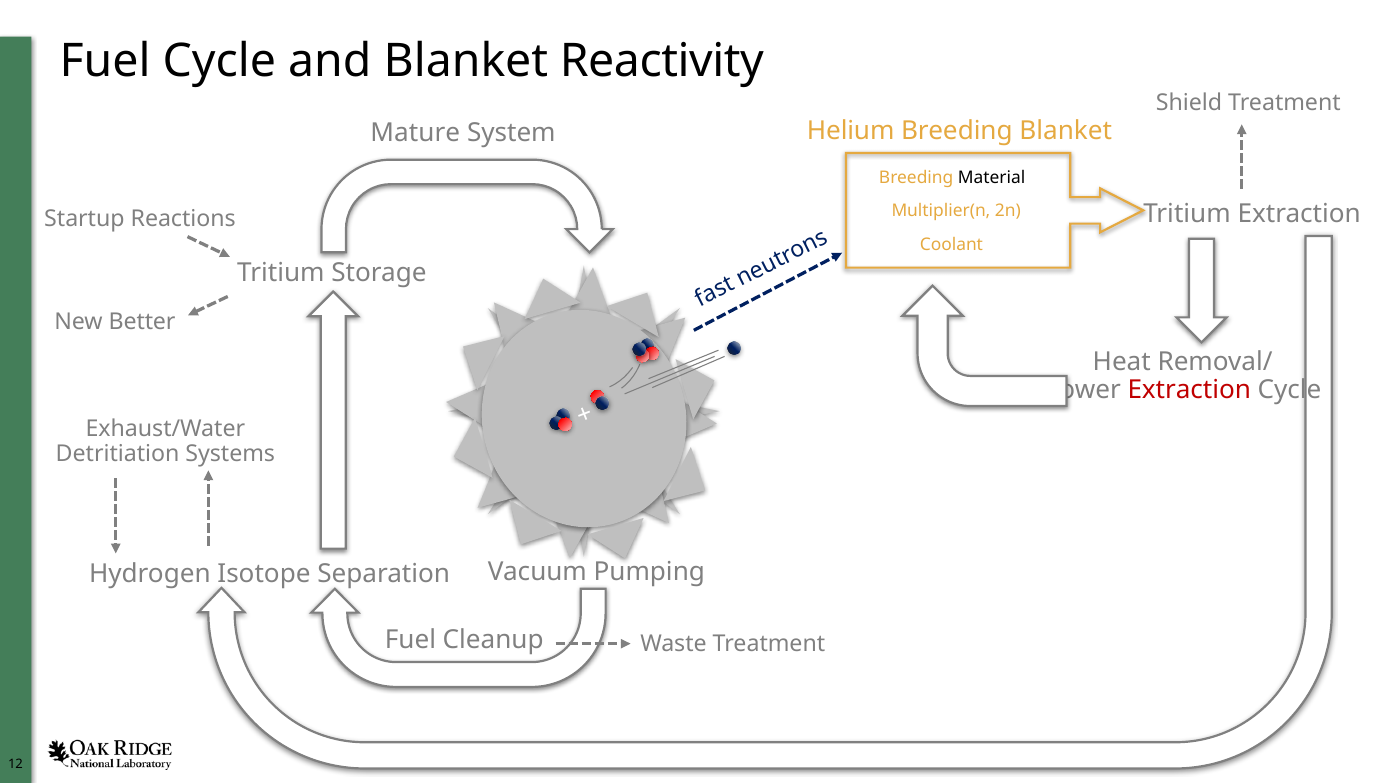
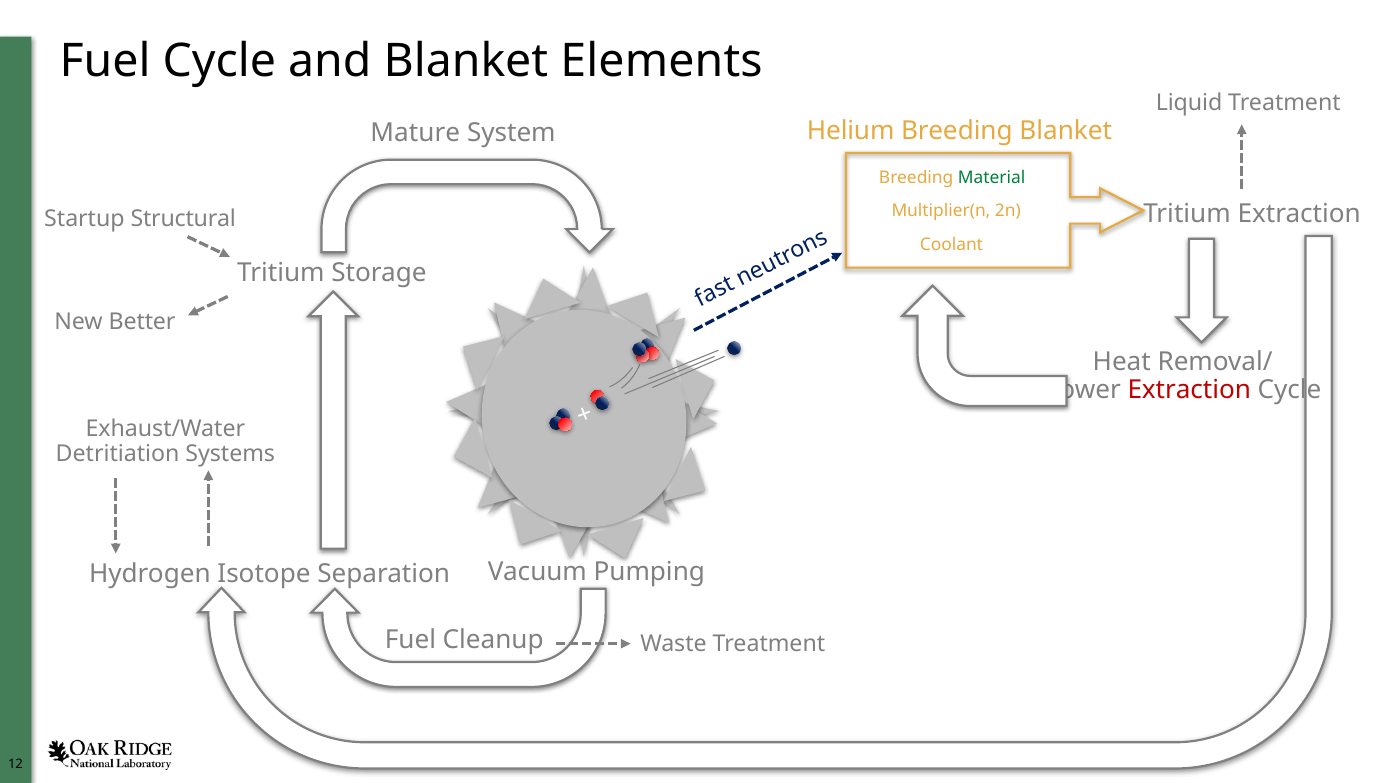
Reactivity: Reactivity -> Elements
Shield: Shield -> Liquid
Material colour: black -> green
Reactions: Reactions -> Structural
